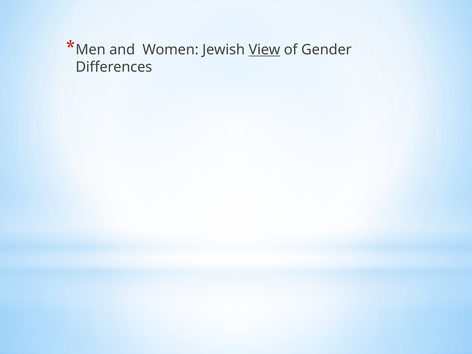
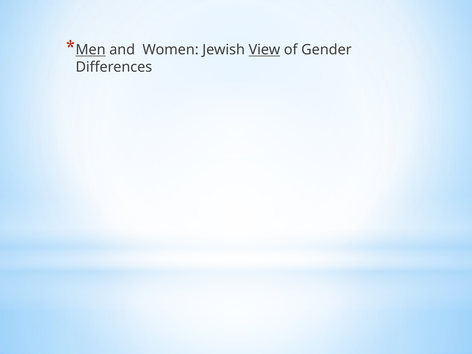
Men underline: none -> present
